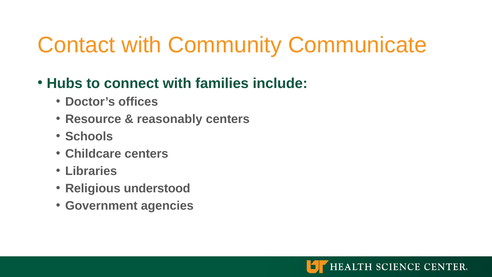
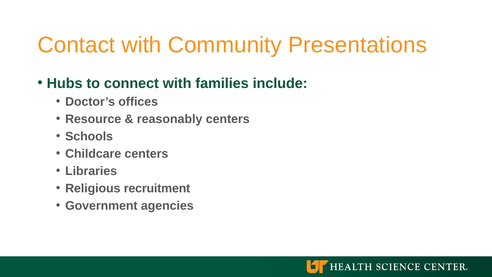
Communicate: Communicate -> Presentations
understood: understood -> recruitment
